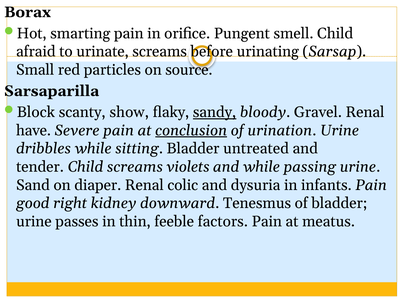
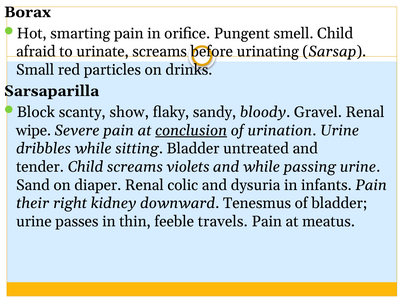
source: source -> drinks
sandy underline: present -> none
have: have -> wipe
good: good -> their
factors: factors -> travels
